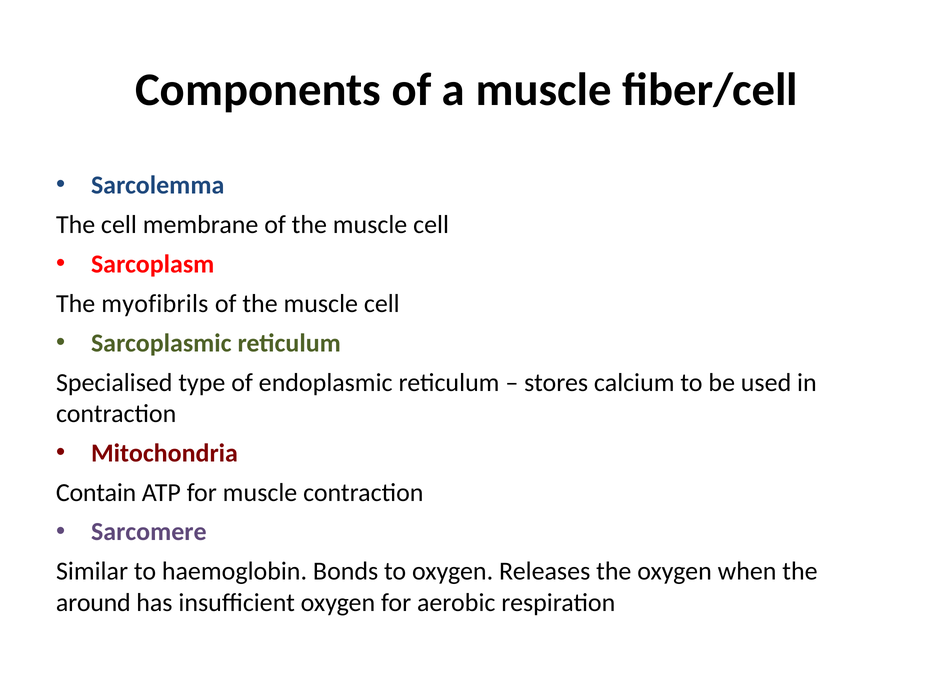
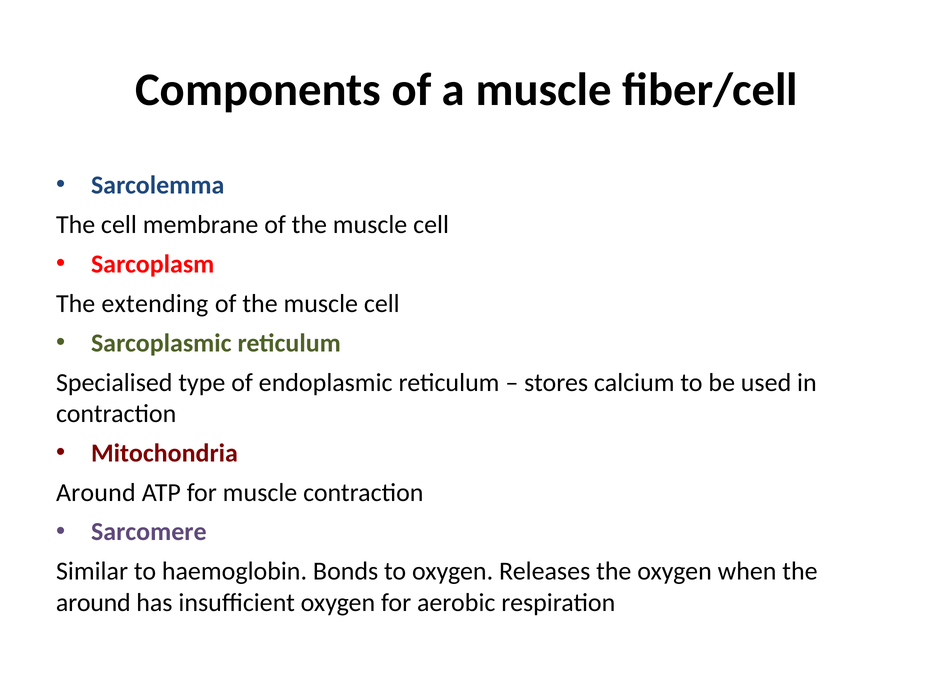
myofibrils: myofibrils -> extending
Contain at (96, 493): Contain -> Around
